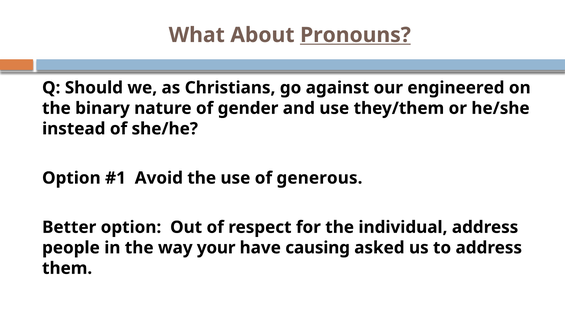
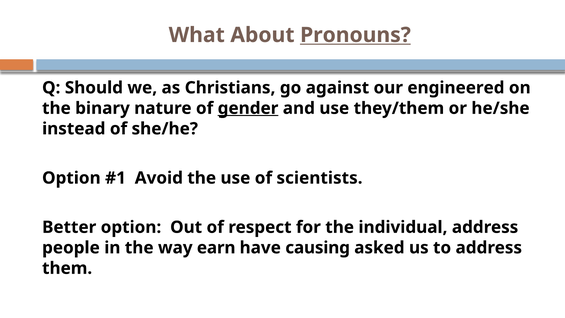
gender underline: none -> present
generous: generous -> scientists
your: your -> earn
